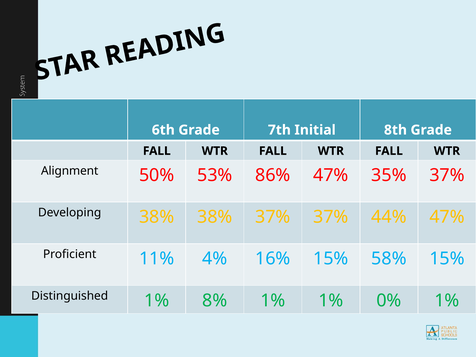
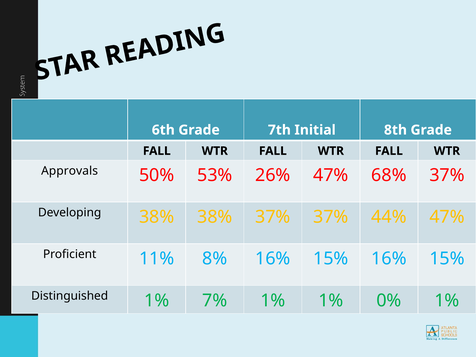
Alignment: Alignment -> Approvals
86%: 86% -> 26%
35%: 35% -> 68%
4%: 4% -> 8%
15% 58%: 58% -> 16%
8%: 8% -> 7%
